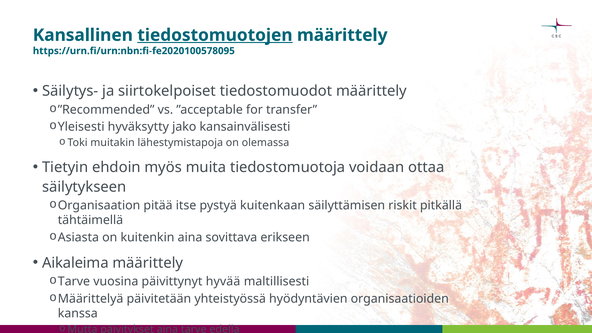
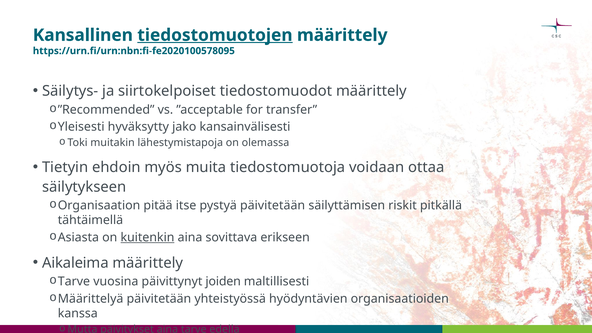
pystyä kuitenkaan: kuitenkaan -> päivitetään
kuitenkin underline: none -> present
hyvää: hyvää -> joiden
